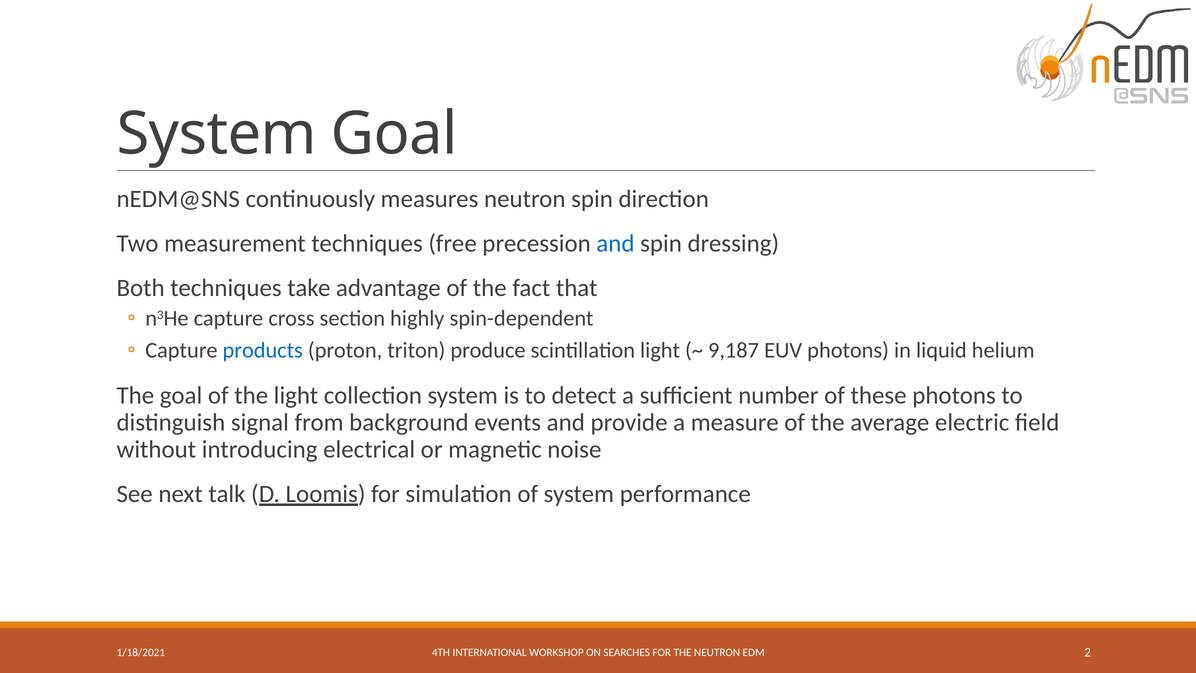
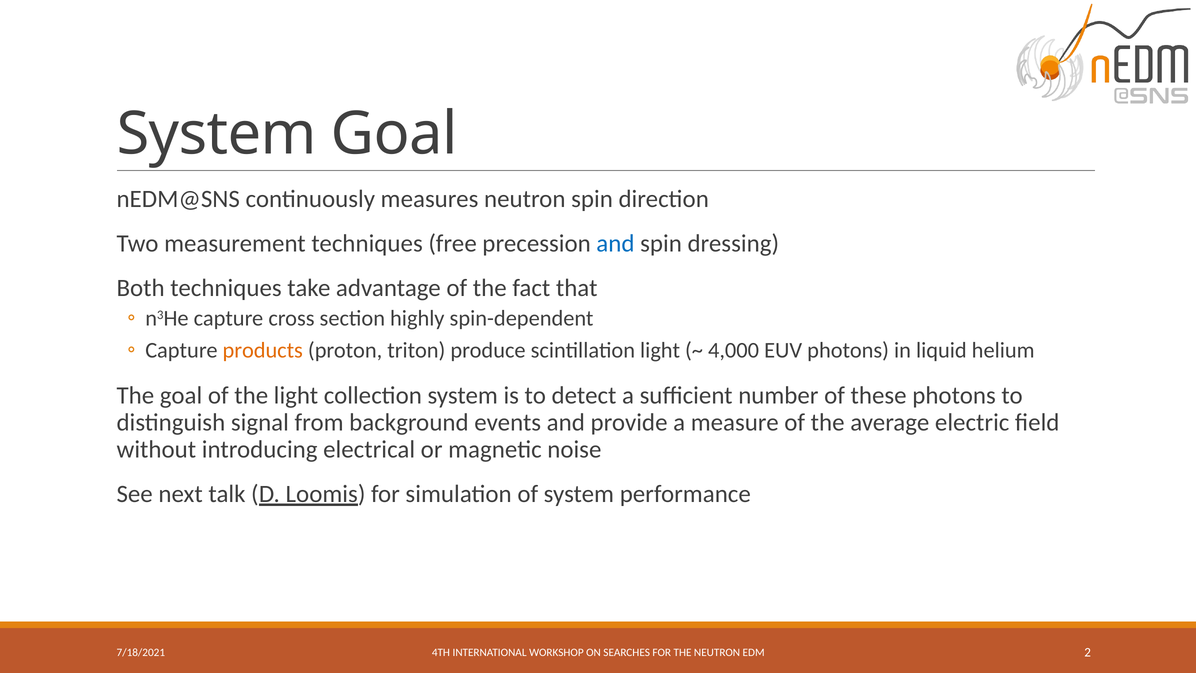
products colour: blue -> orange
9,187: 9,187 -> 4,000
1/18/2021: 1/18/2021 -> 7/18/2021
